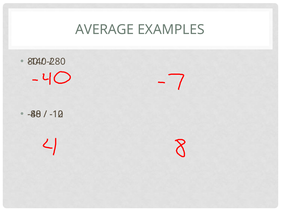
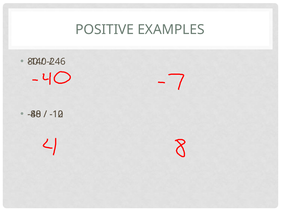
AVERAGE: AVERAGE -> POSITIVE
80 at (60, 62): 80 -> 46
